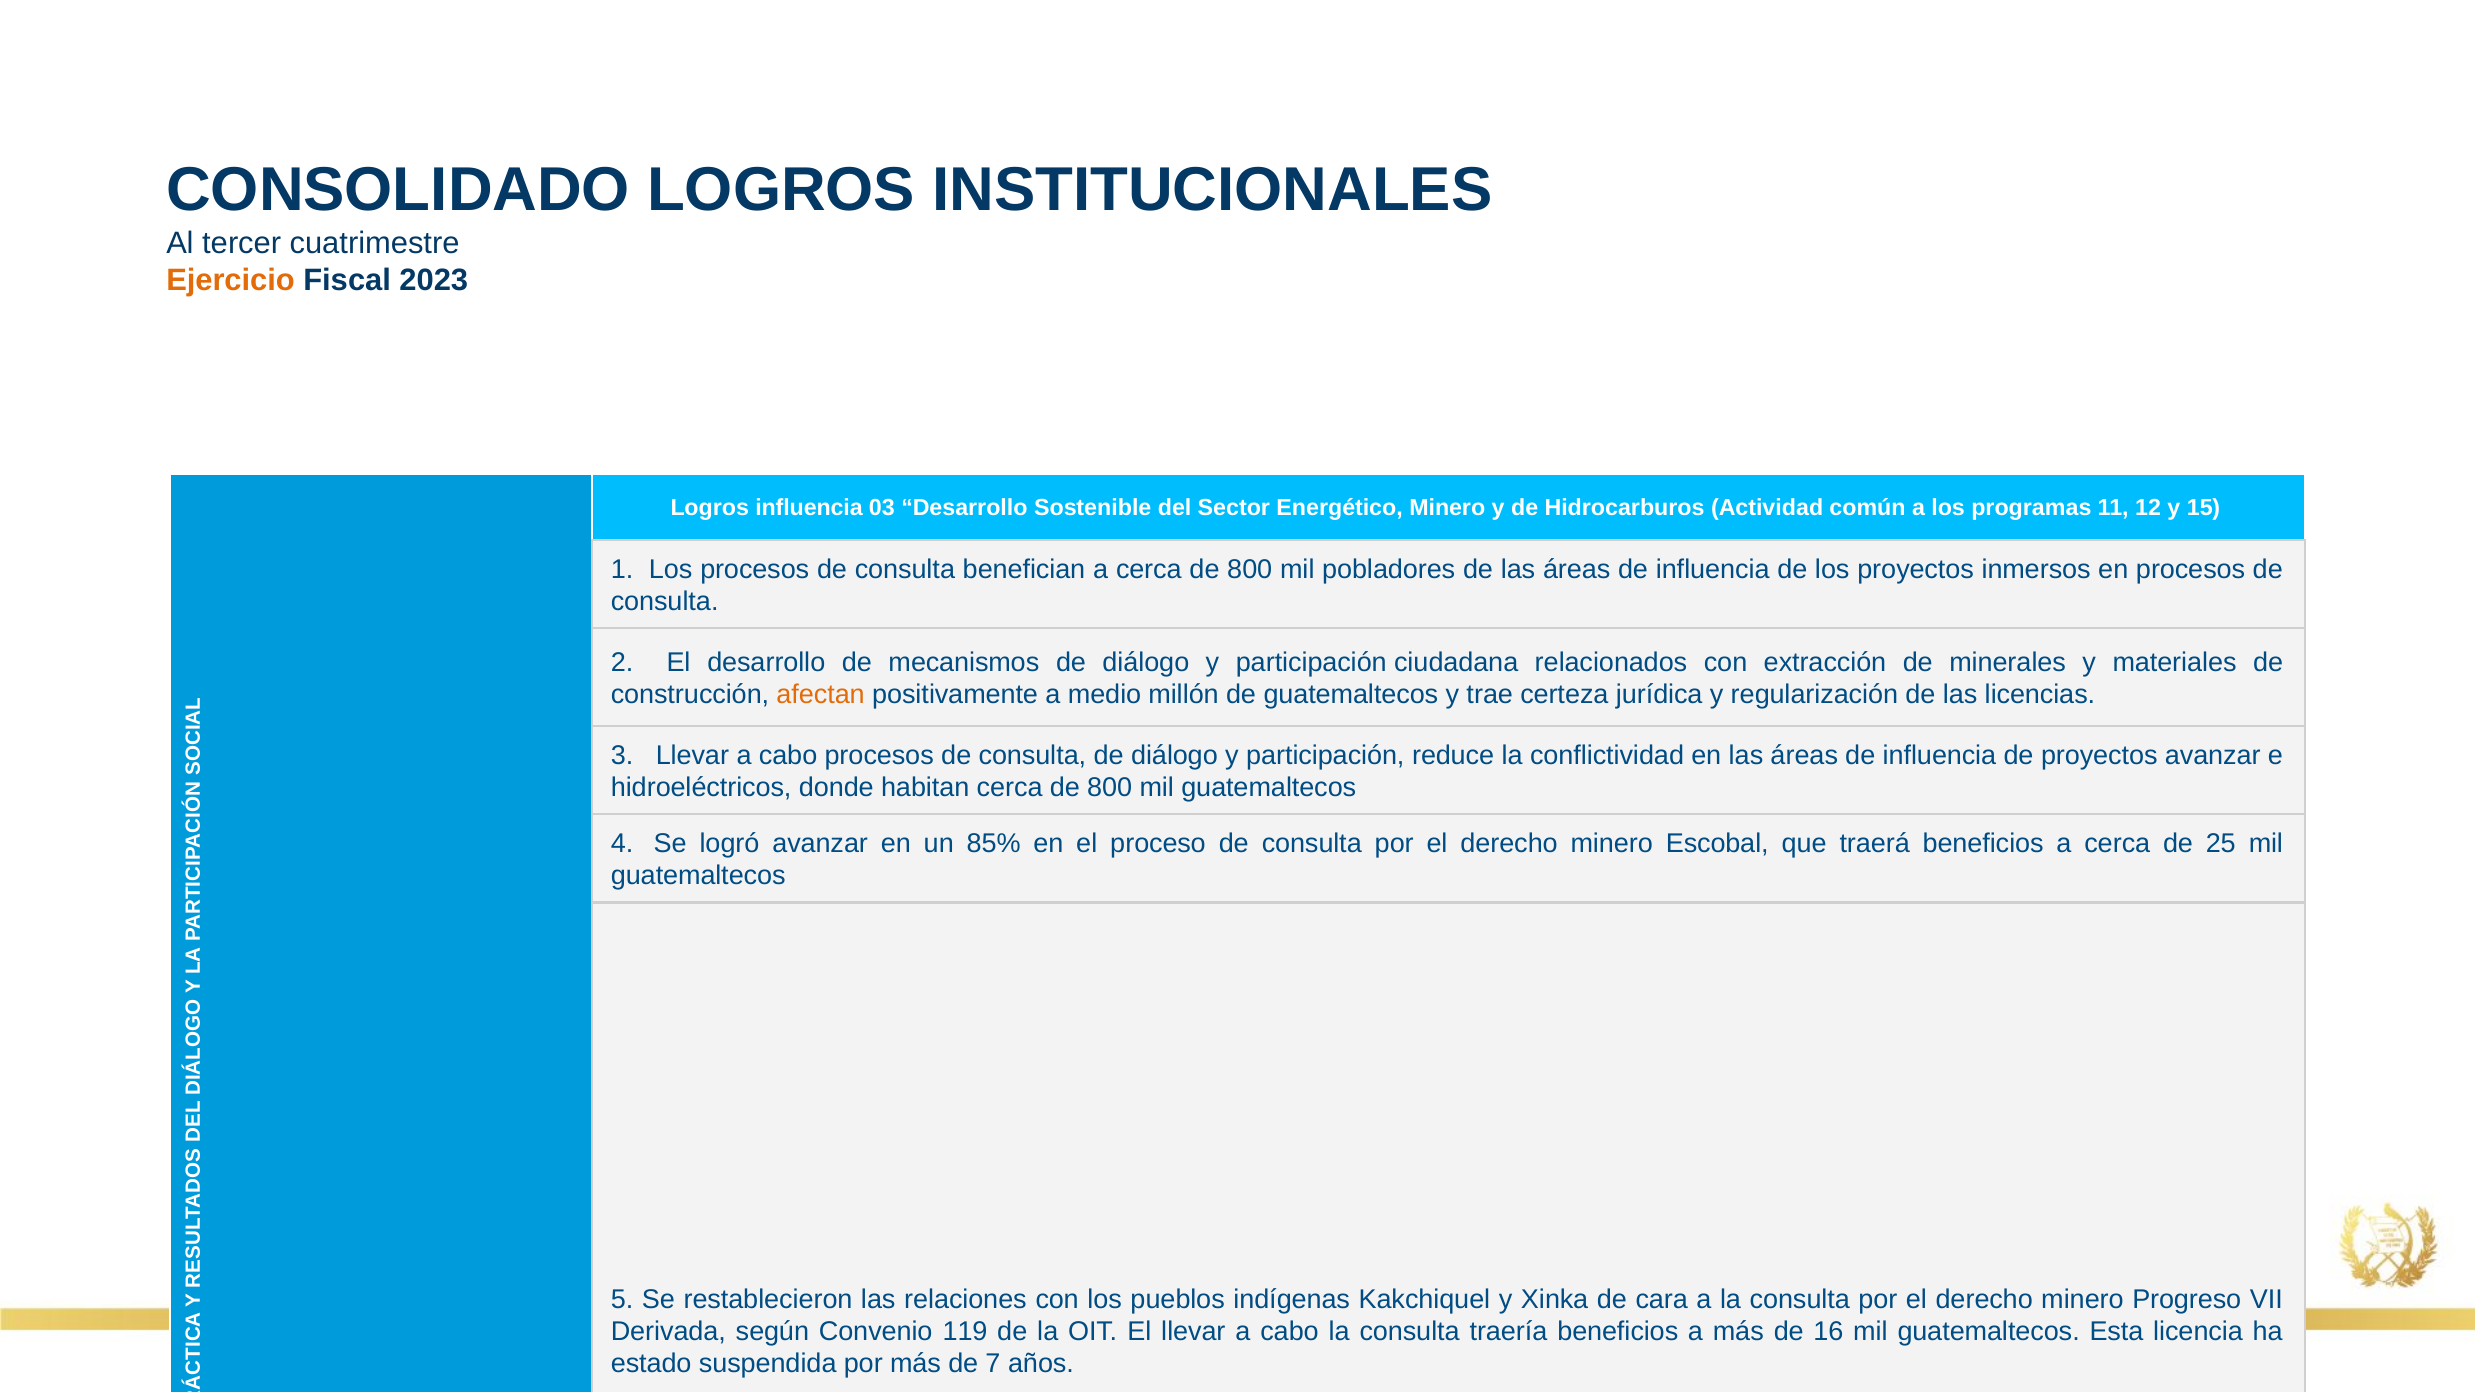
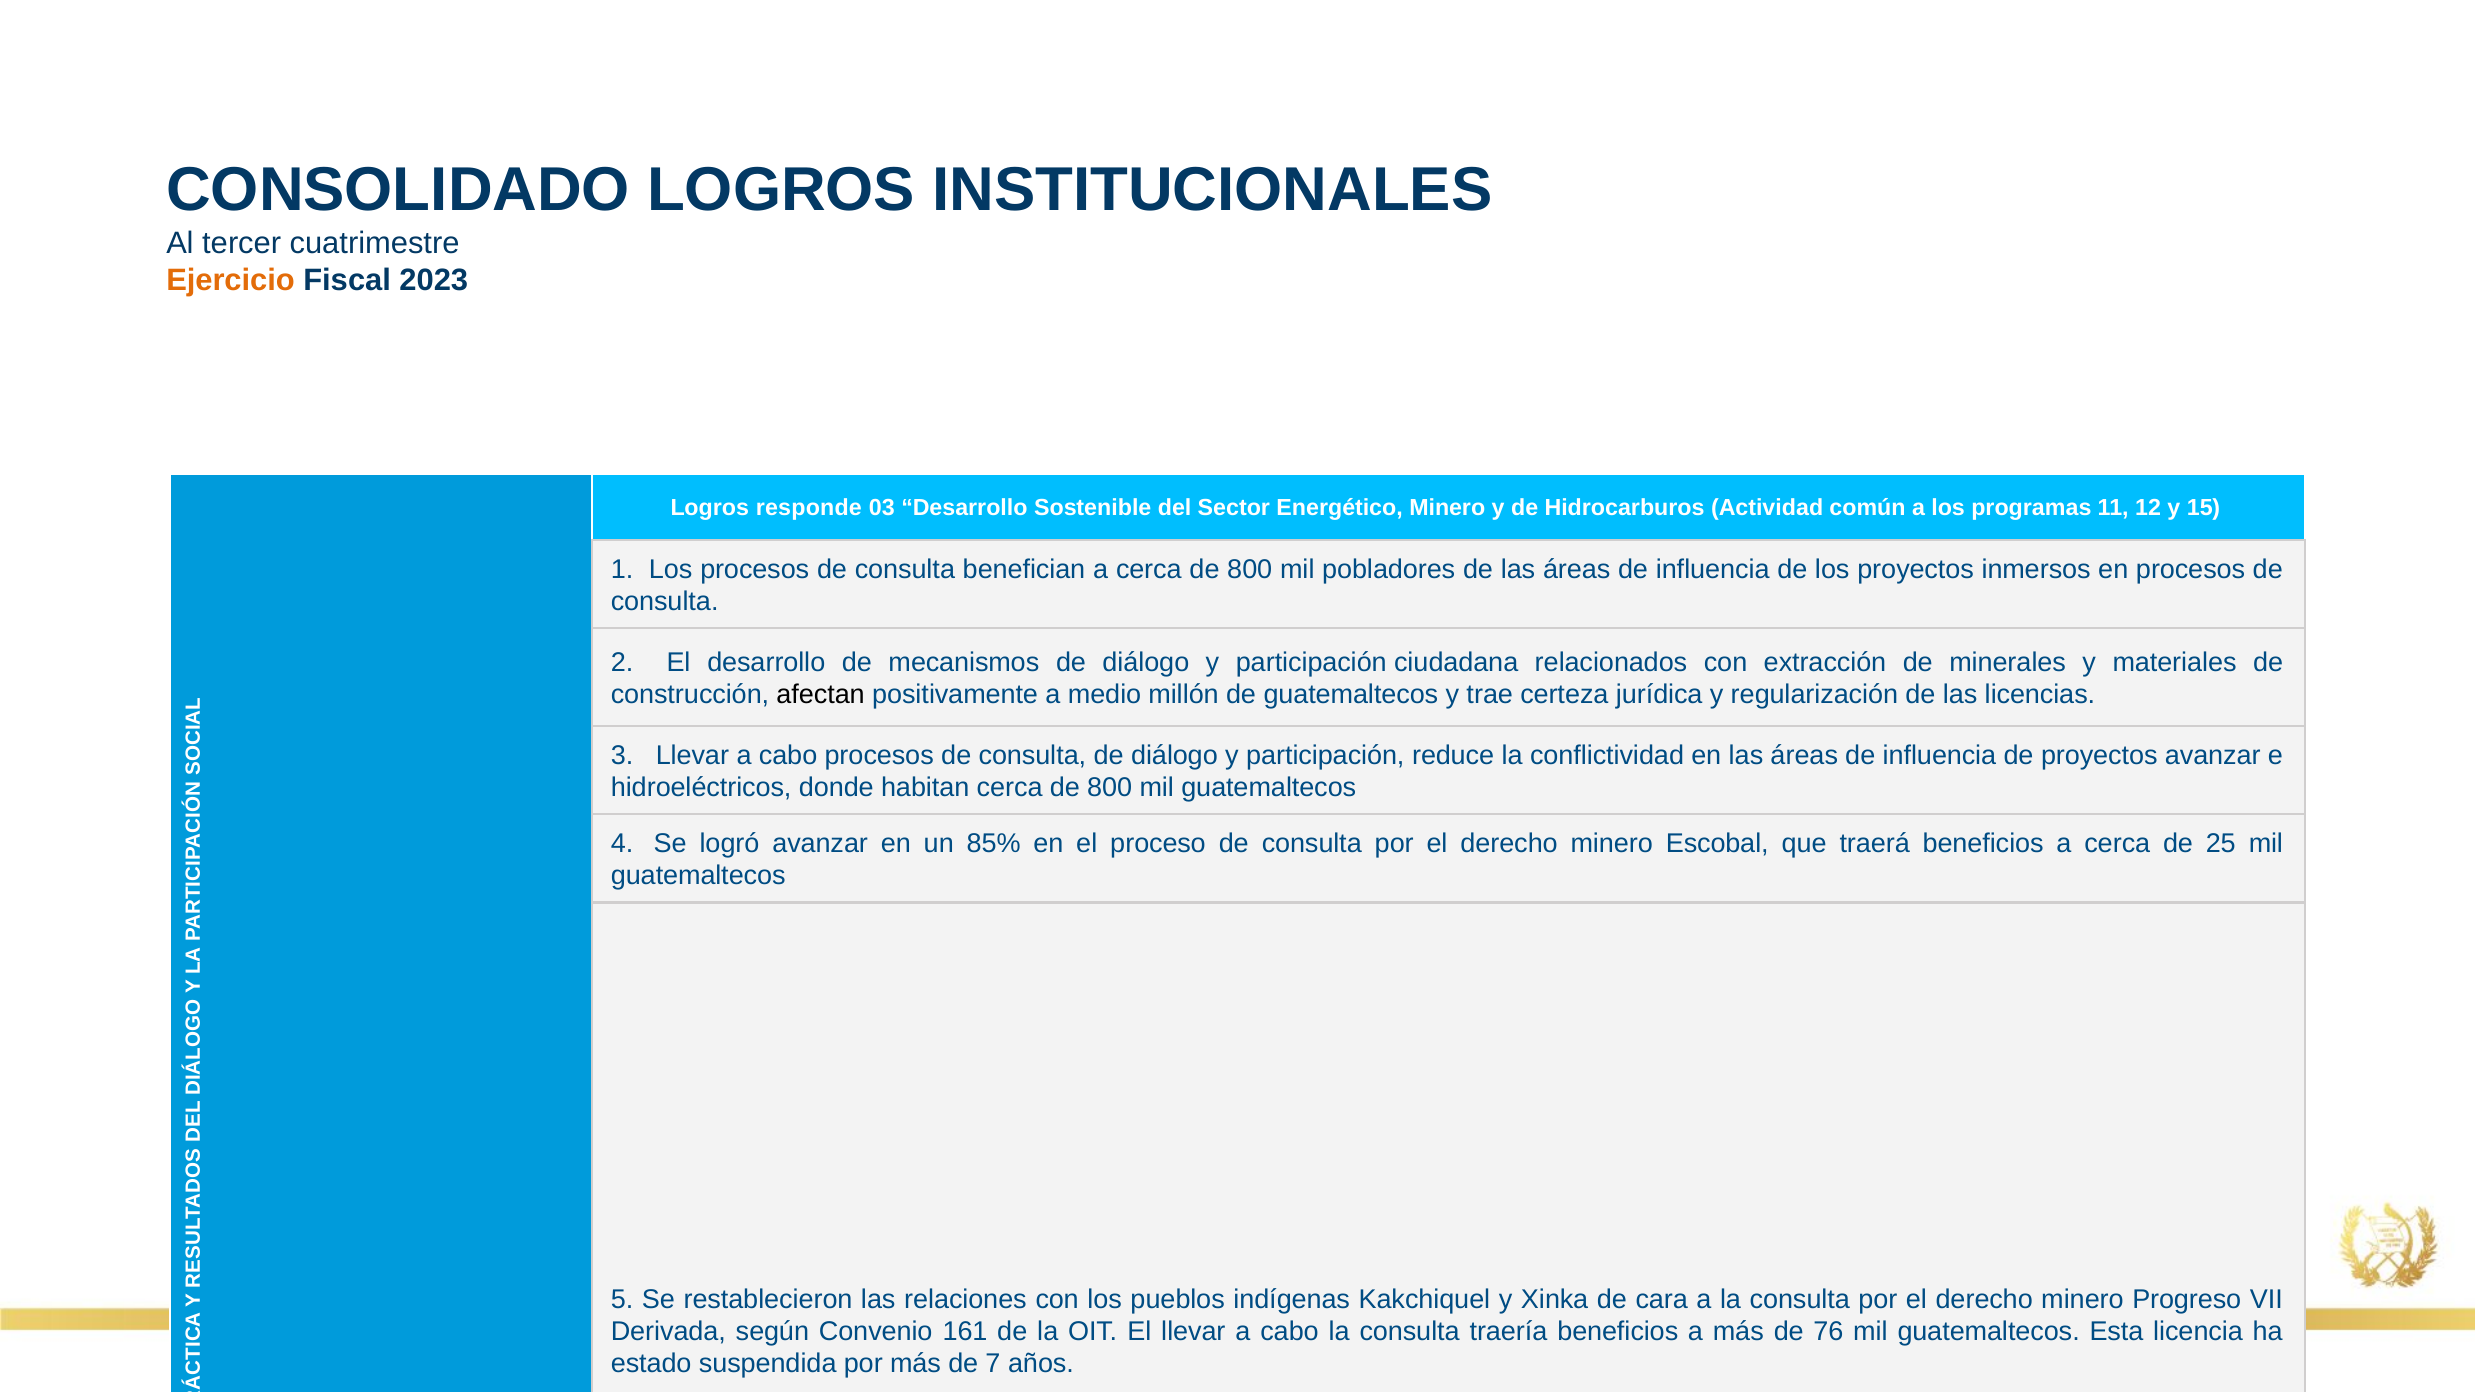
Logros influencia: influencia -> responde
afectan colour: orange -> black
119: 119 -> 161
16: 16 -> 76
